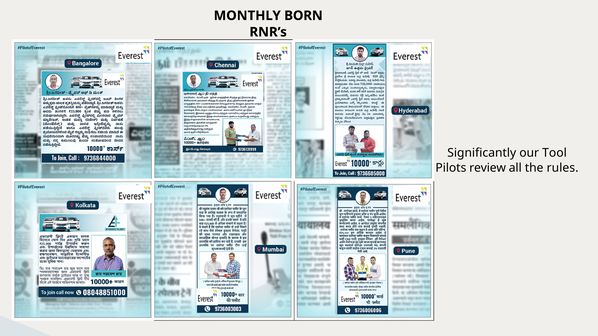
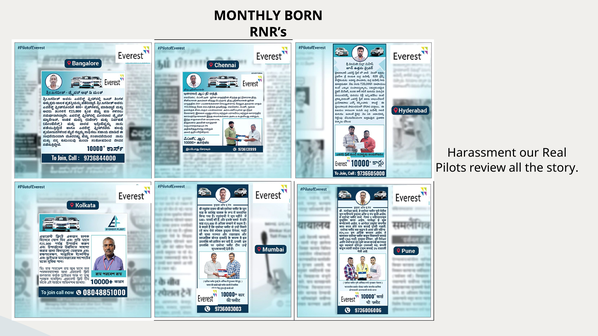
Significantly: Significantly -> Harassment
Tool: Tool -> Real
rules: rules -> story
